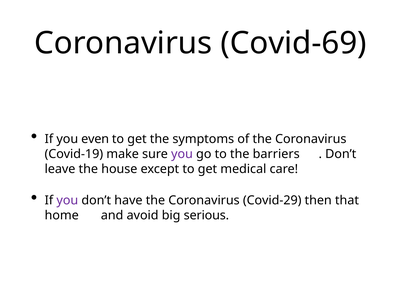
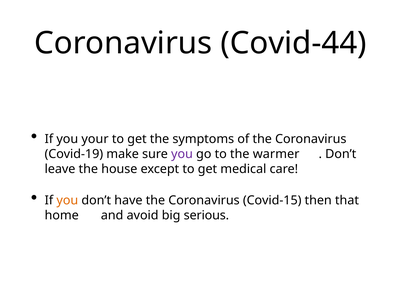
Covid-69: Covid-69 -> Covid-44
even: even -> your
barriers: barriers -> warmer
you at (67, 201) colour: purple -> orange
Covid-29: Covid-29 -> Covid-15
